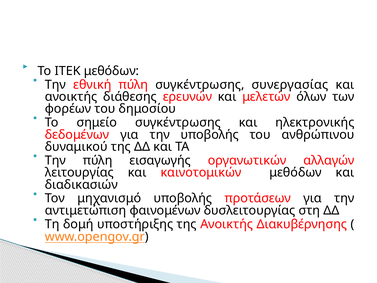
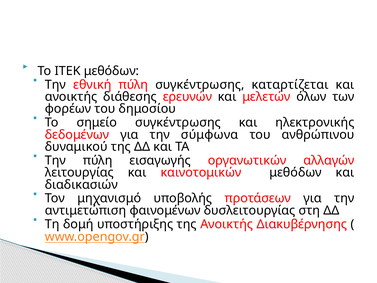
συνεργασίας: συνεργασίας -> καταρτίζεται
την υποβολής: υποβολής -> σύμφωνα
